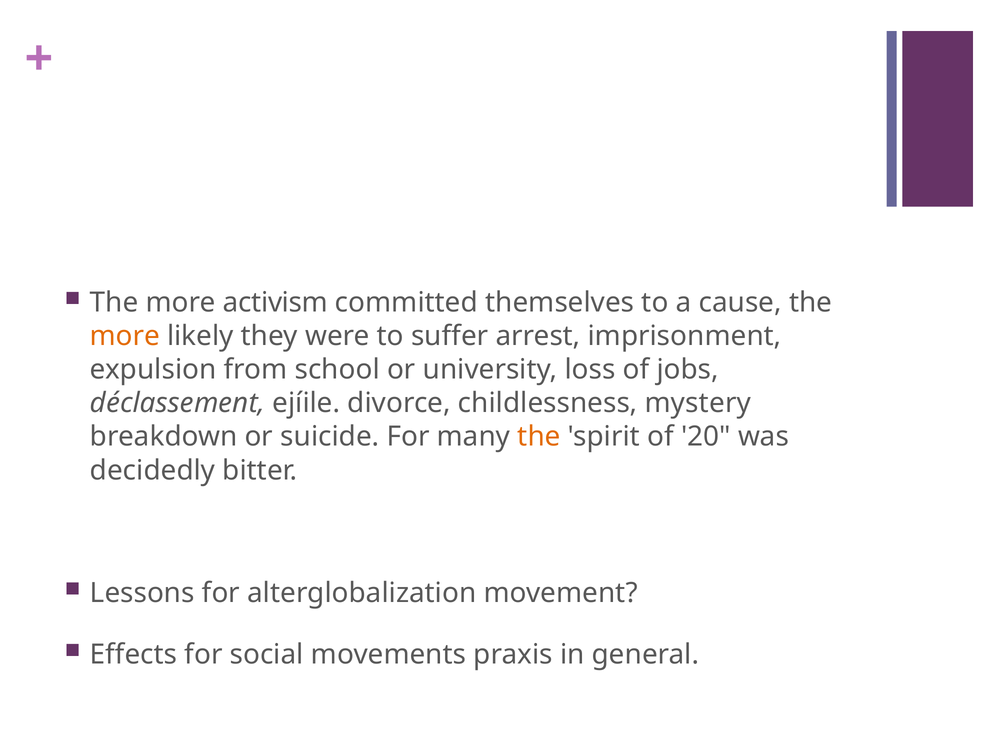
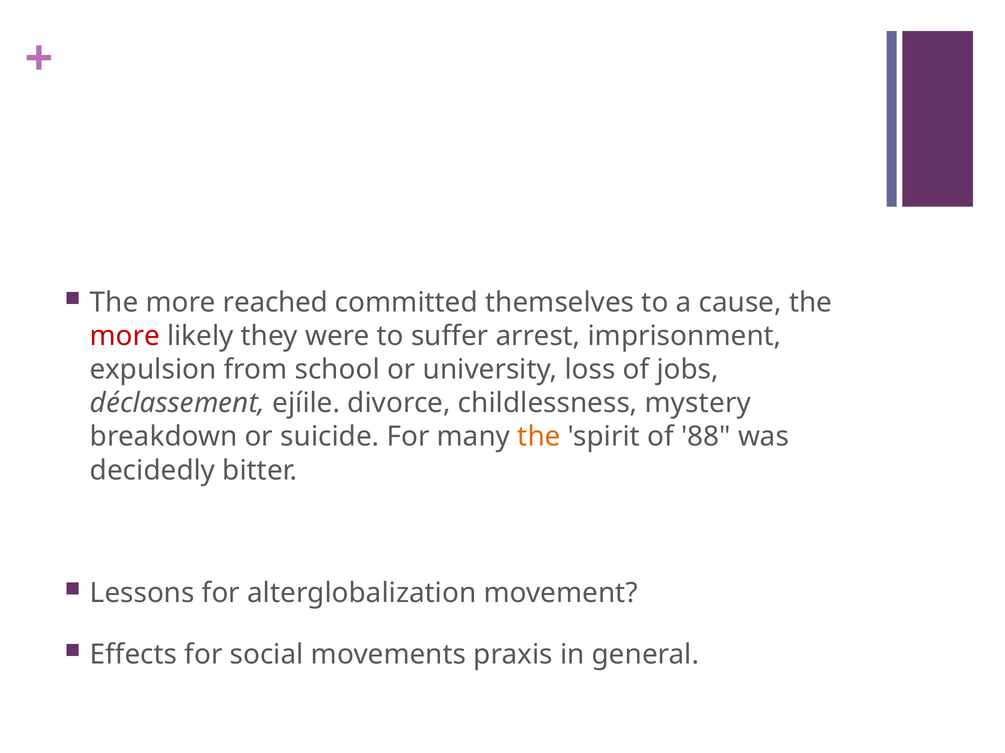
activism: activism -> reached
more at (125, 337) colour: orange -> red
20: 20 -> 88
